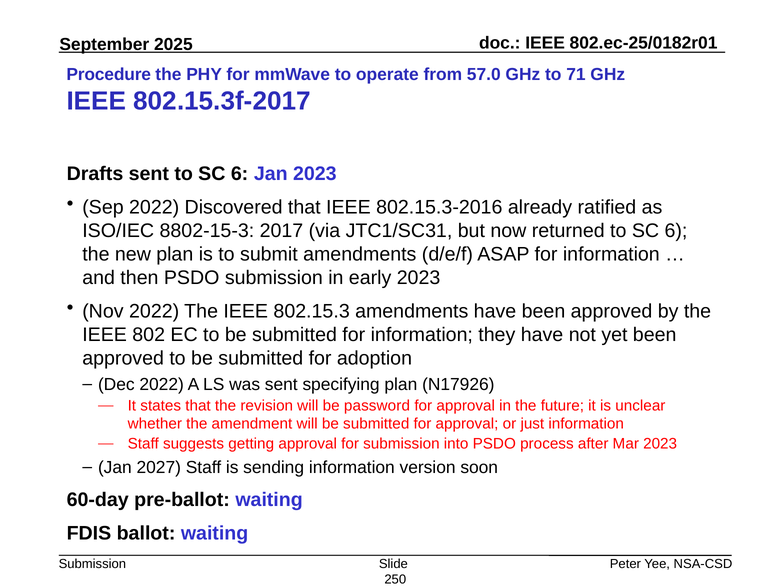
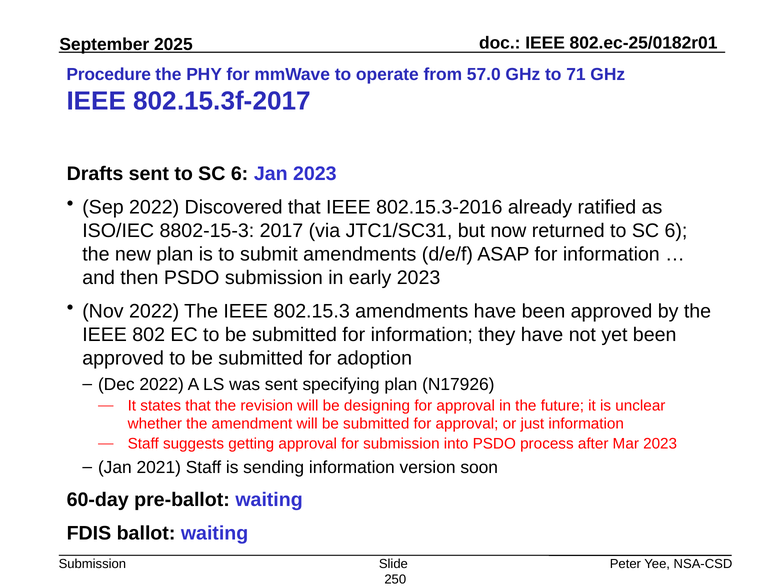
password: password -> designing
2027: 2027 -> 2021
